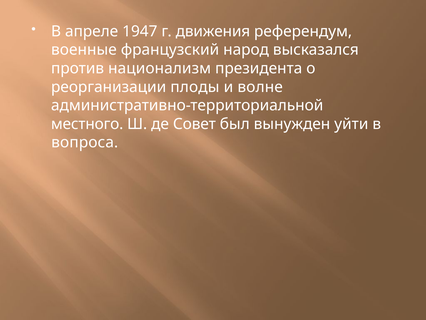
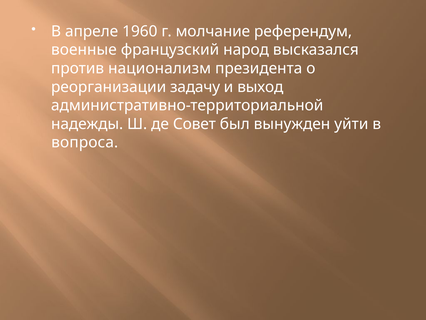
1947: 1947 -> 1960
движения: движения -> молчание
плоды: плоды -> задачу
волне: волне -> выход
местного: местного -> надежды
